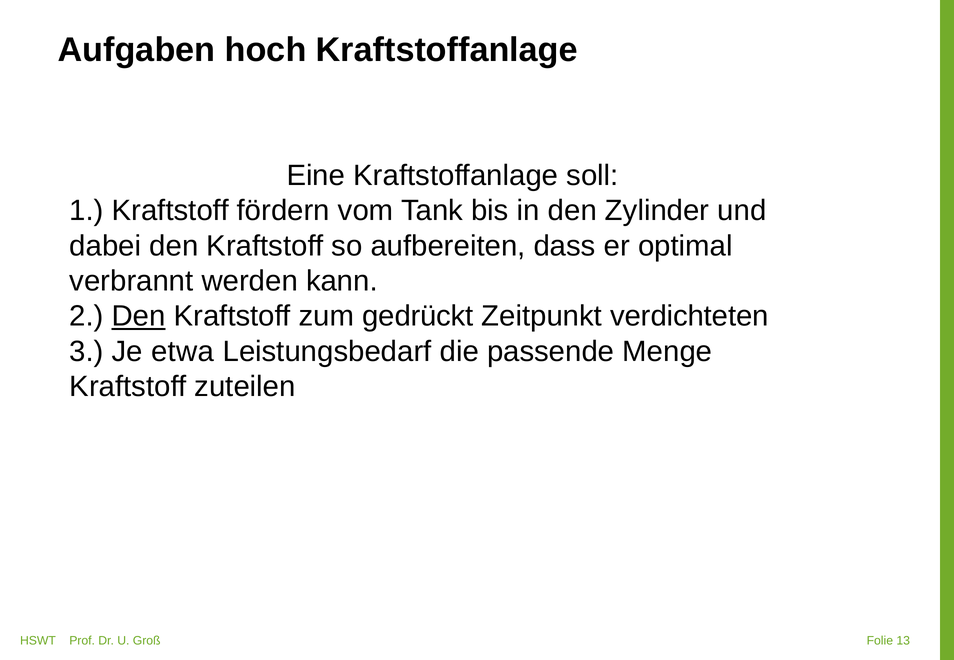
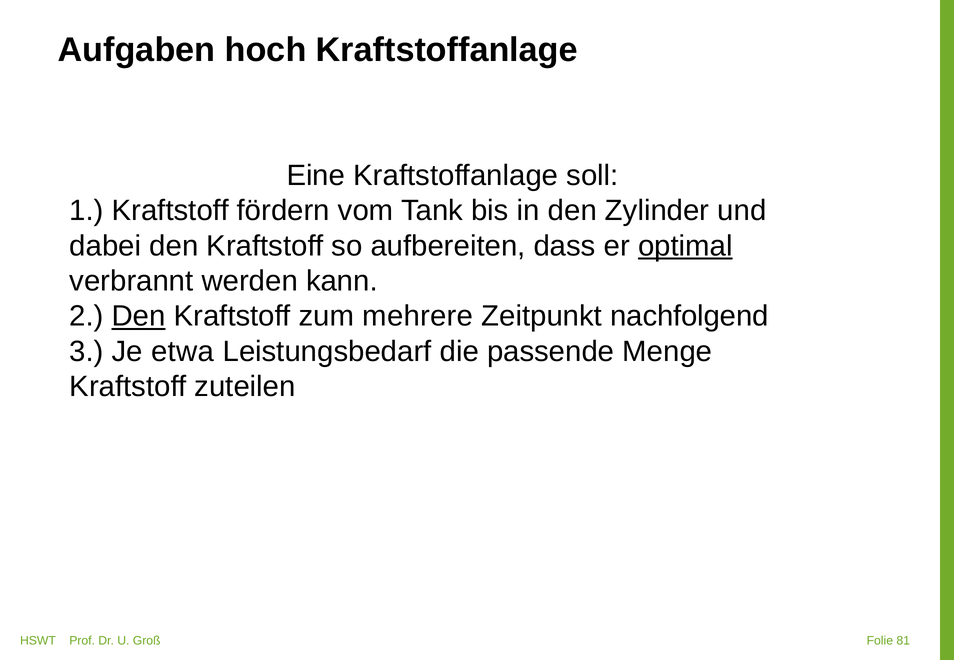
optimal underline: none -> present
gedrückt: gedrückt -> mehrere
verdichteten: verdichteten -> nachfolgend
13: 13 -> 81
